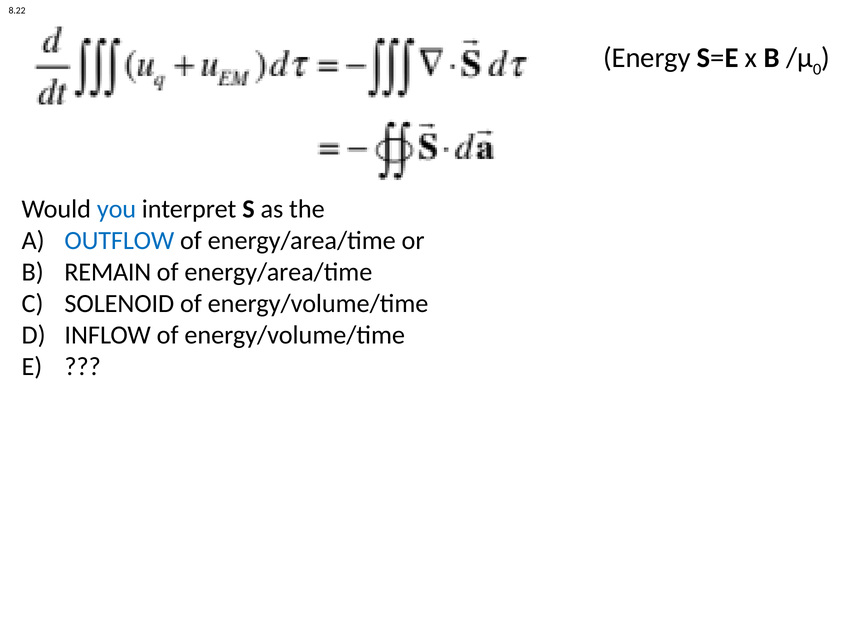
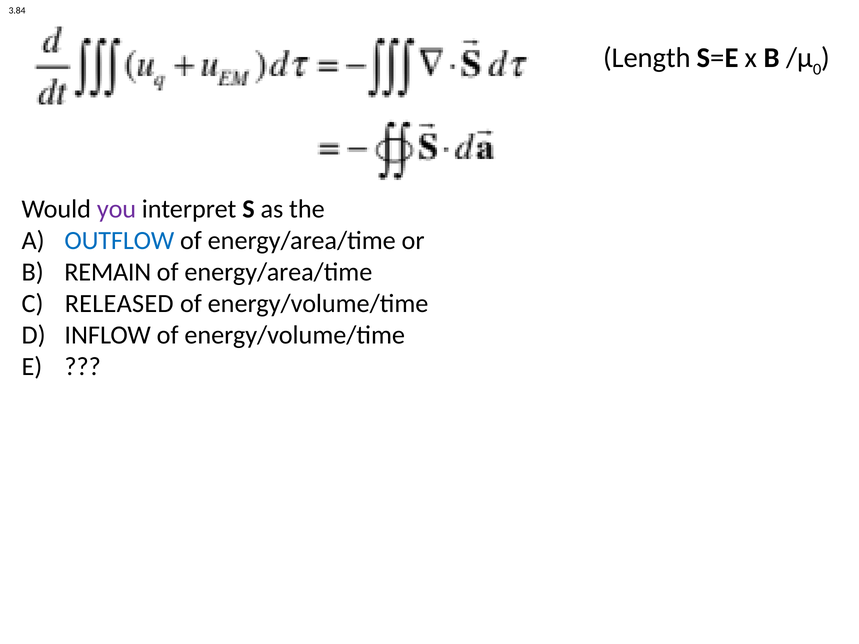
8.22: 8.22 -> 3.84
Energy: Energy -> Length
you colour: blue -> purple
SOLENOID: SOLENOID -> RELEASED
